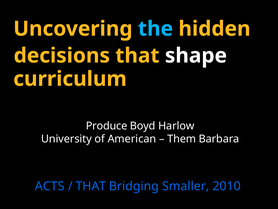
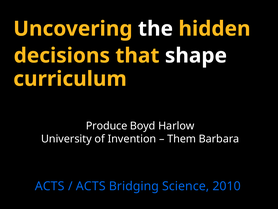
the colour: light blue -> white
American: American -> Invention
THAT at (91, 186): THAT -> ACTS
Smaller: Smaller -> Science
